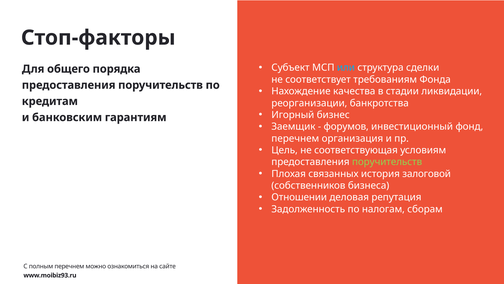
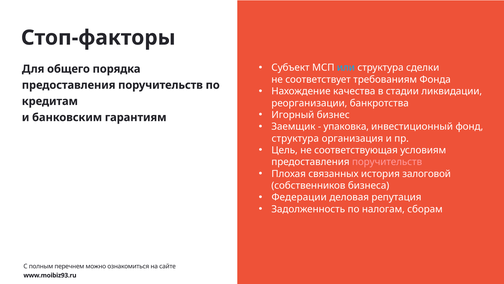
форумов: форумов -> упаковка
перечнем at (295, 138): перечнем -> структура
поручительств at (387, 162) colour: light green -> pink
Отношении: Отношении -> Федерации
